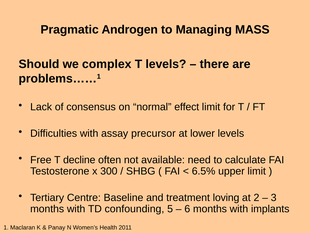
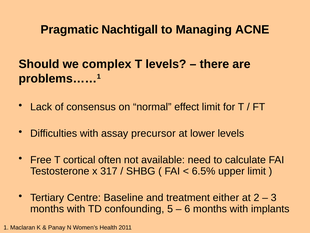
Androgen: Androgen -> Nachtigall
MASS: MASS -> ACNE
decline: decline -> cortical
300: 300 -> 317
loving: loving -> either
